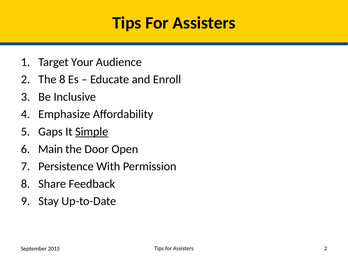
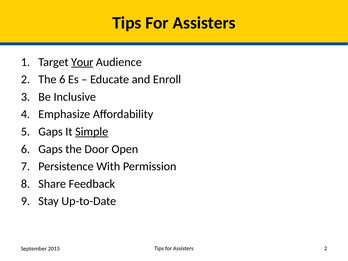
Your underline: none -> present
The 8: 8 -> 6
Main at (51, 149): Main -> Gaps
